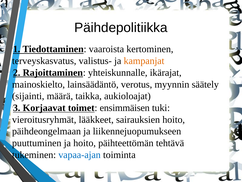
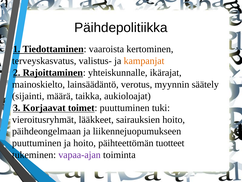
toimet ensimmäisen: ensimmäisen -> puuttuminen
tehtävä: tehtävä -> tuotteet
vapaa-ajan colour: blue -> purple
